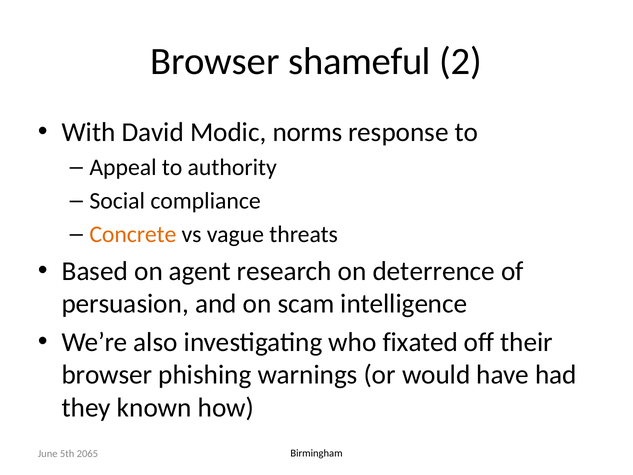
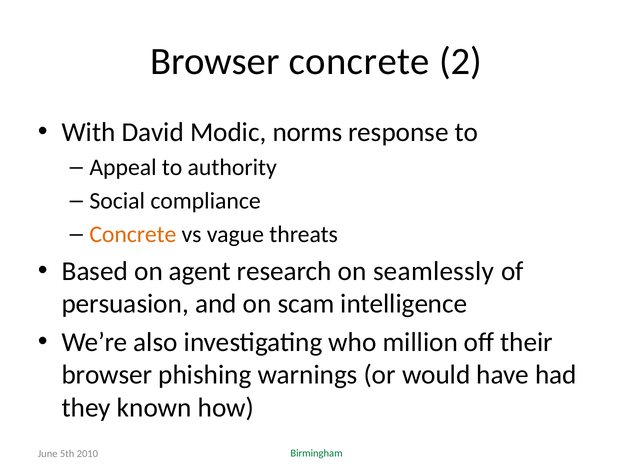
Browser shameful: shameful -> concrete
deterrence: deterrence -> seamlessly
fixated: fixated -> million
Birmingham colour: black -> green
2065: 2065 -> 2010
